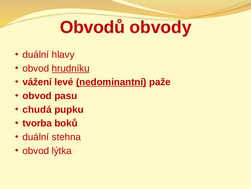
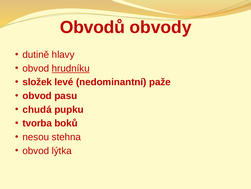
duální at (36, 54): duální -> dutině
vážení: vážení -> složek
nedominantní underline: present -> none
duální at (36, 137): duální -> nesou
